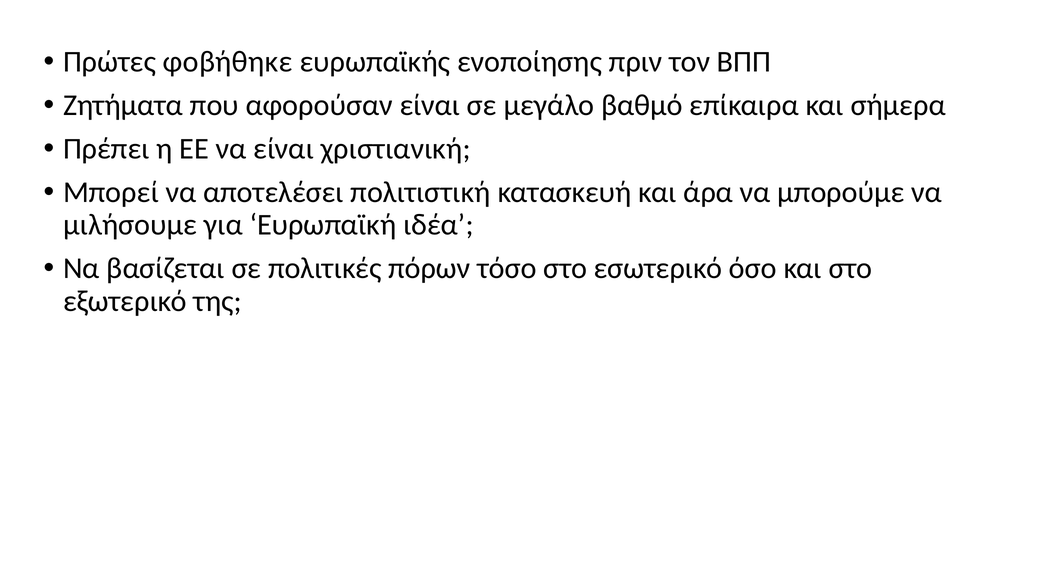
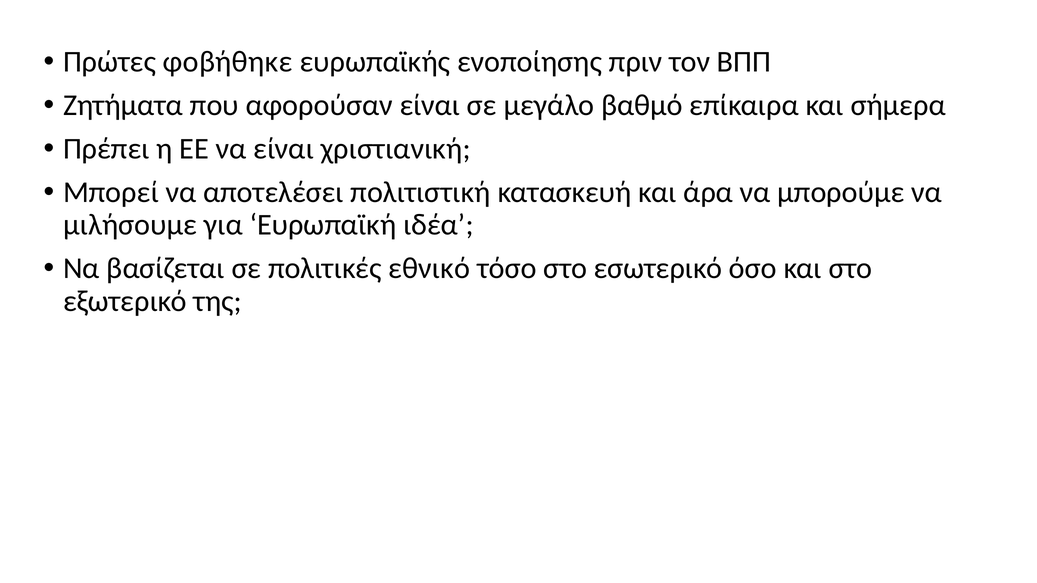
πόρων: πόρων -> εθνικό
